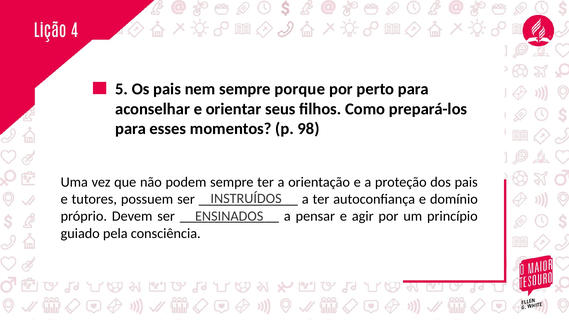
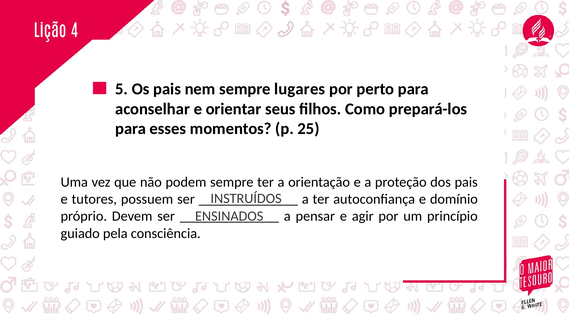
porque: porque -> lugares
98: 98 -> 25
